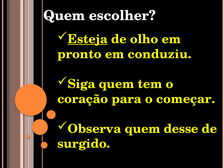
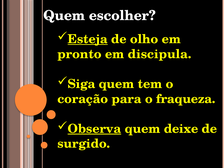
conduziu: conduziu -> discipula
começar: começar -> fraqueza
Observa underline: none -> present
desse: desse -> deixe
